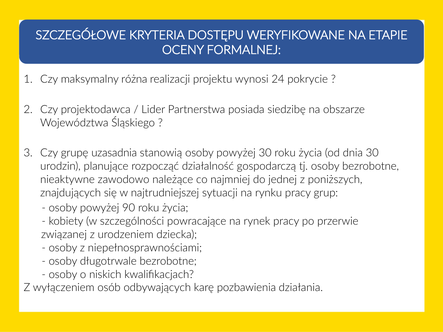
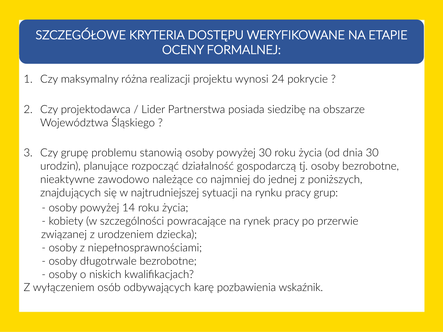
uzasadnia: uzasadnia -> problemu
90: 90 -> 14
działania: działania -> wskaźnik
